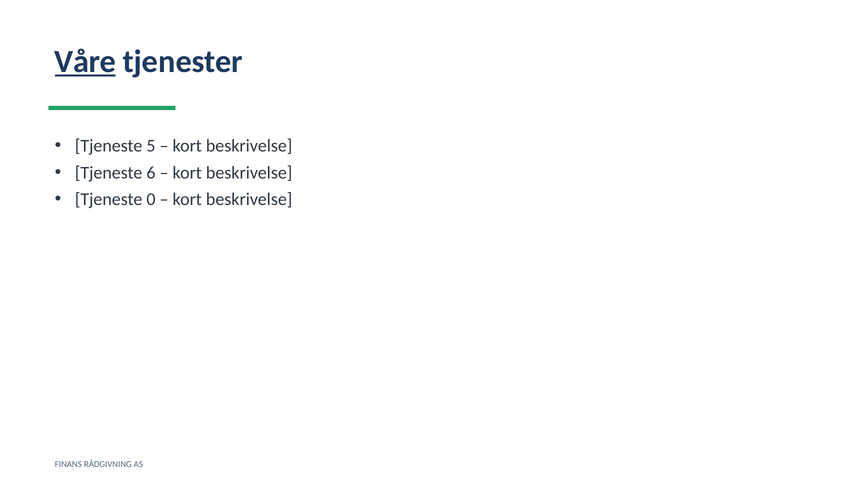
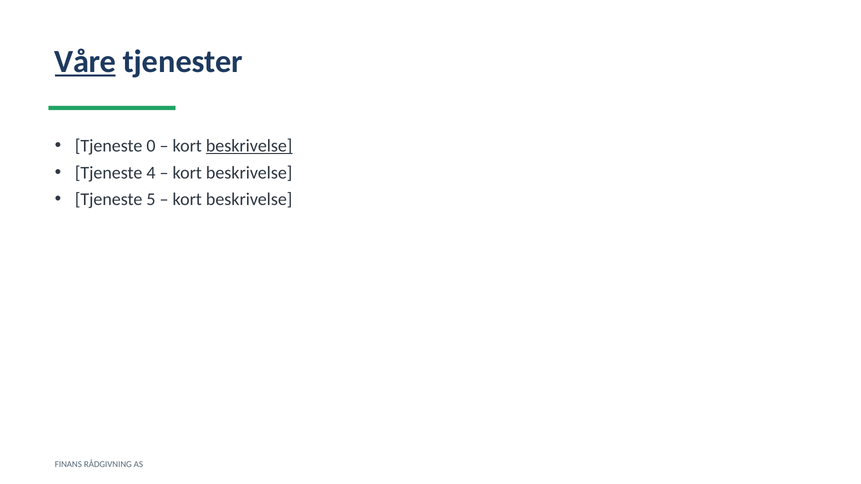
5: 5 -> 0
beskrivelse at (249, 146) underline: none -> present
6: 6 -> 4
0: 0 -> 5
